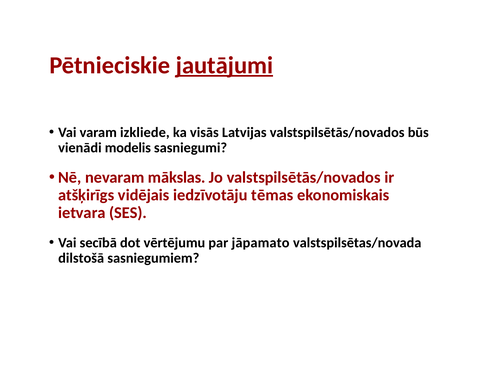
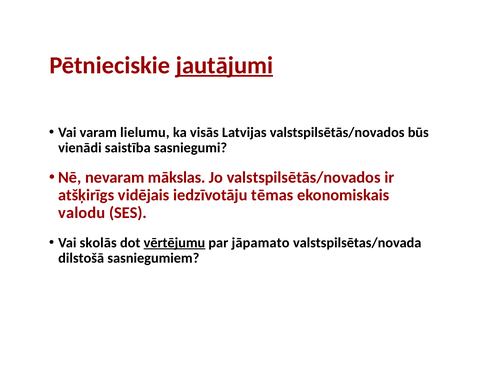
izkliede: izkliede -> lielumu
modelis: modelis -> saistība
ietvara: ietvara -> valodu
secībā: secībā -> skolās
vērtējumu underline: none -> present
